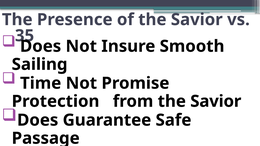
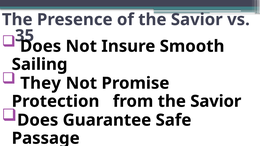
Time: Time -> They
